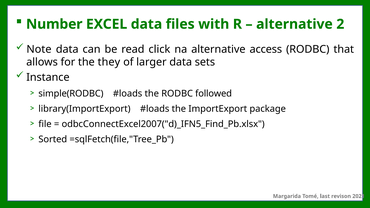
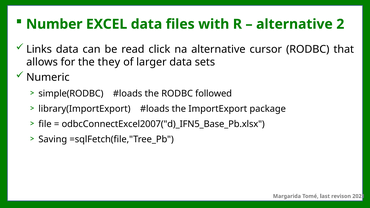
Note: Note -> Links
access: access -> cursor
Instance: Instance -> Numeric
odbcConnectExcel2007("d)_IFN5_Find_Pb.xlsx: odbcConnectExcel2007("d)_IFN5_Find_Pb.xlsx -> odbcConnectExcel2007("d)_IFN5_Base_Pb.xlsx
Sorted: Sorted -> Saving
